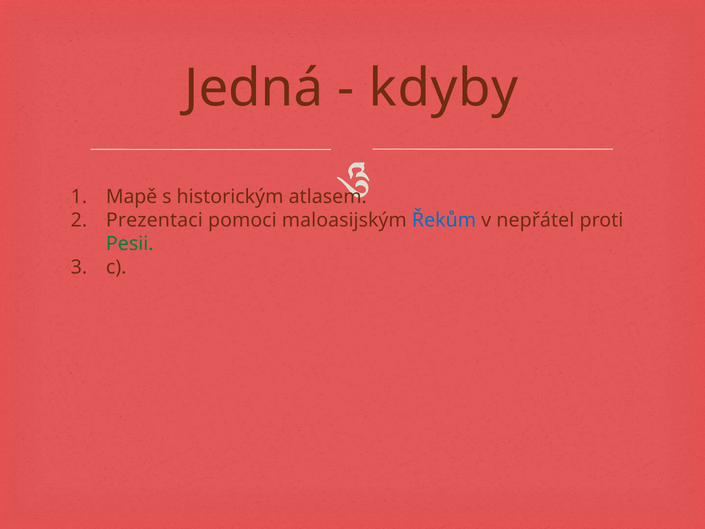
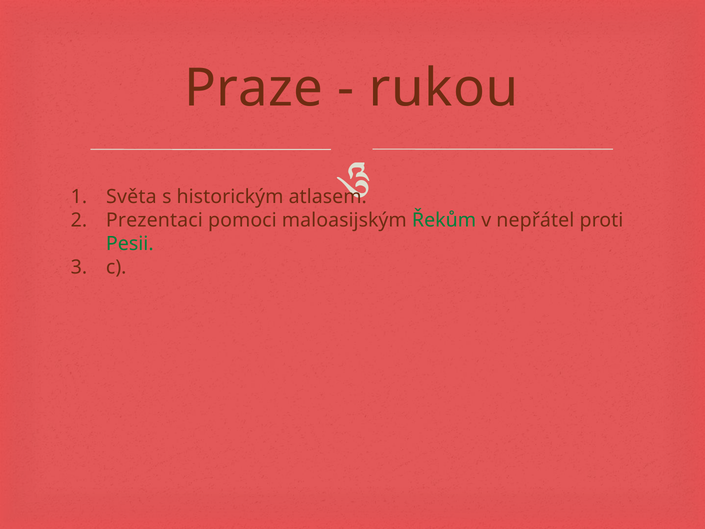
Jedná: Jedná -> Praze
kdyby: kdyby -> rukou
Mapě: Mapě -> Světa
Řekům colour: blue -> green
